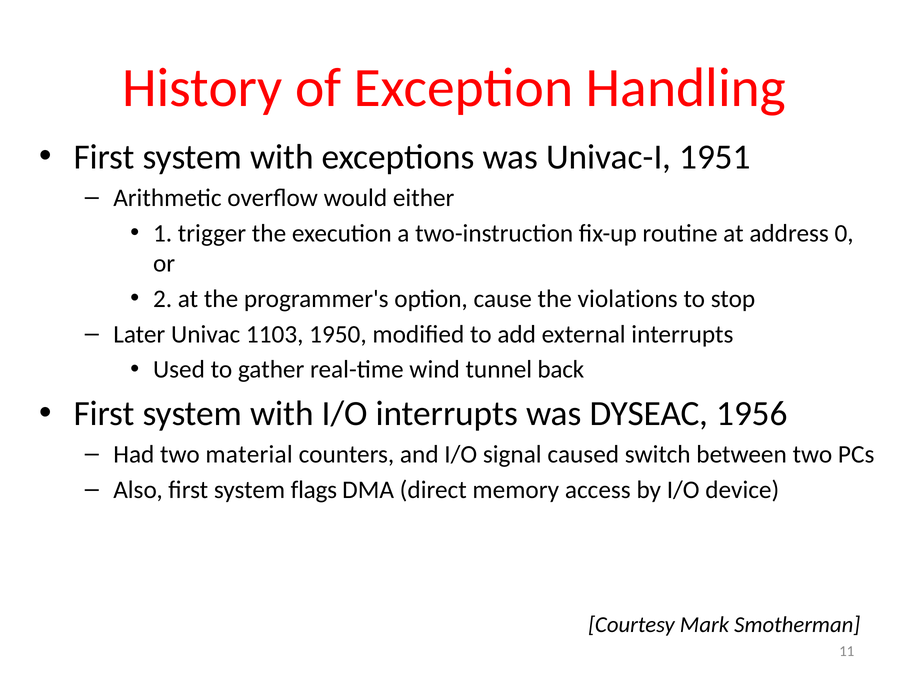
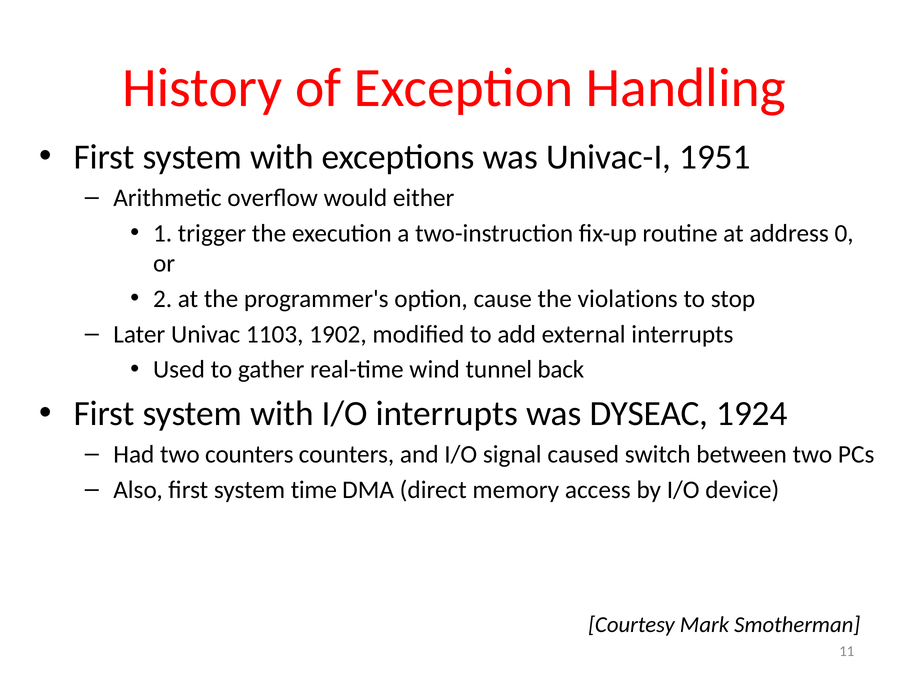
1950: 1950 -> 1902
1956: 1956 -> 1924
two material: material -> counters
flags: flags -> time
